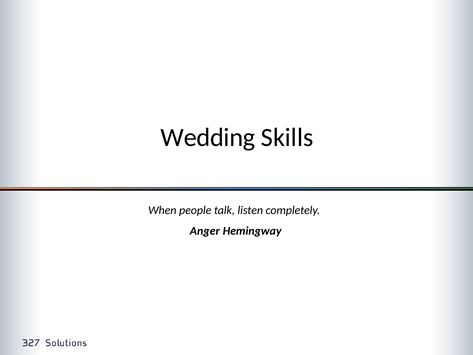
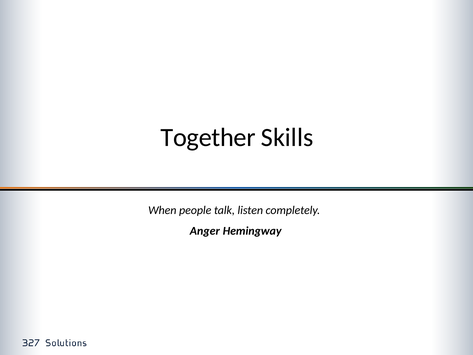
Wedding: Wedding -> Together
